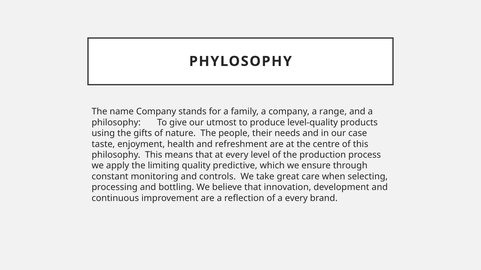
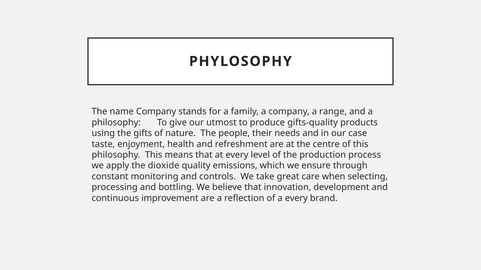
level-quality: level-quality -> gifts-quality
limiting: limiting -> dioxide
predictive: predictive -> emissions
